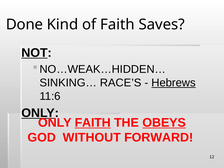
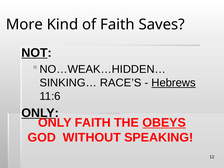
Done: Done -> More
FAITH at (93, 123) underline: present -> none
FORWARD: FORWARD -> SPEAKING
